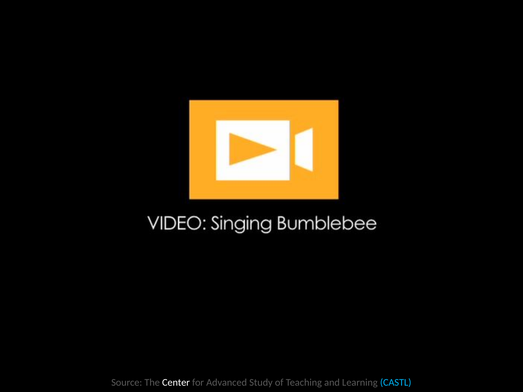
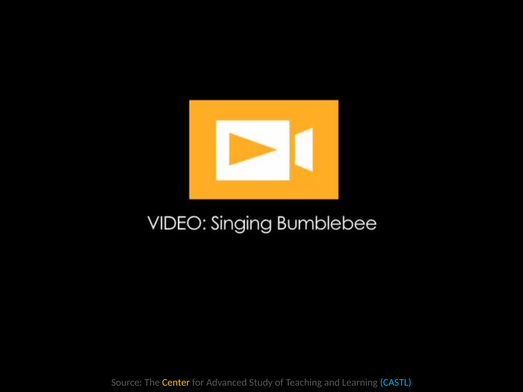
Center colour: white -> yellow
